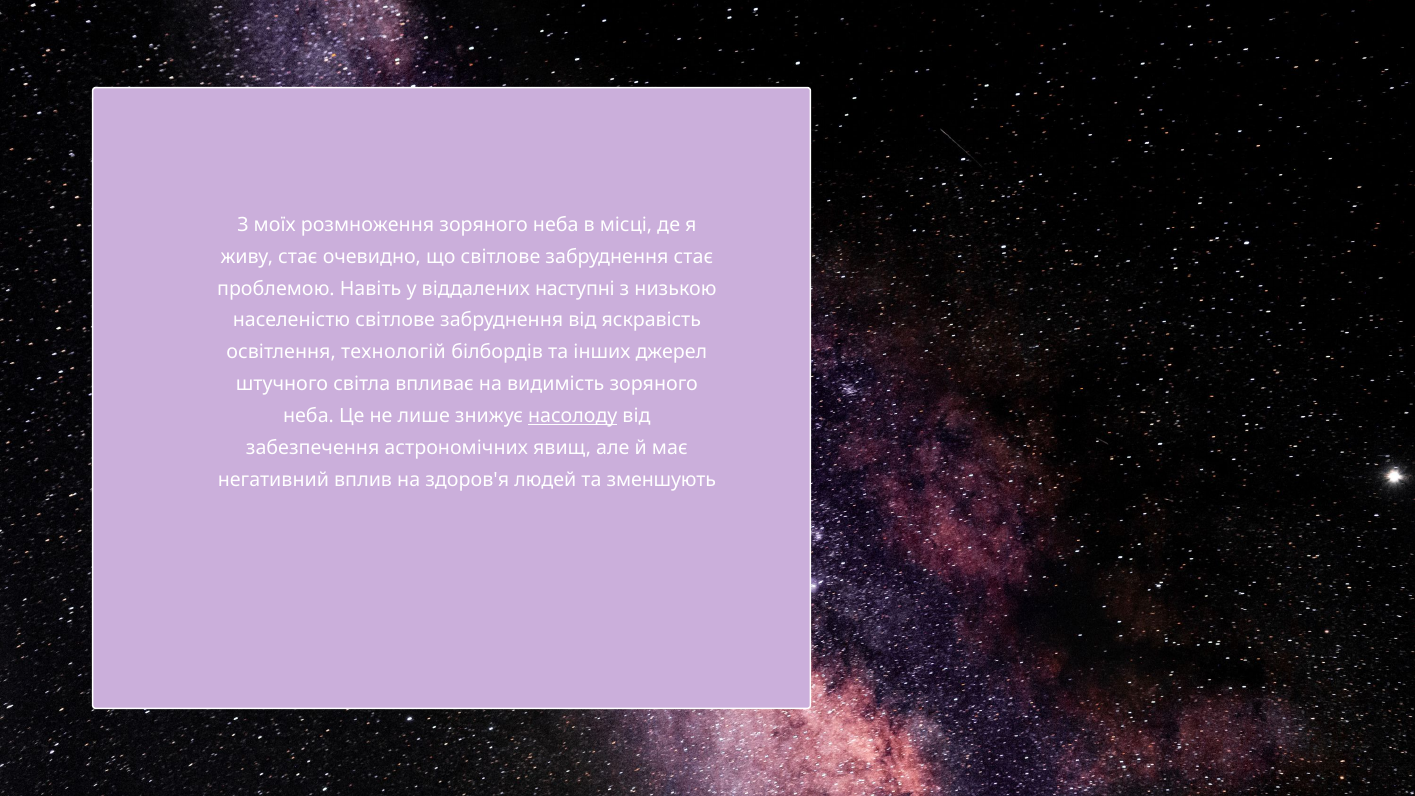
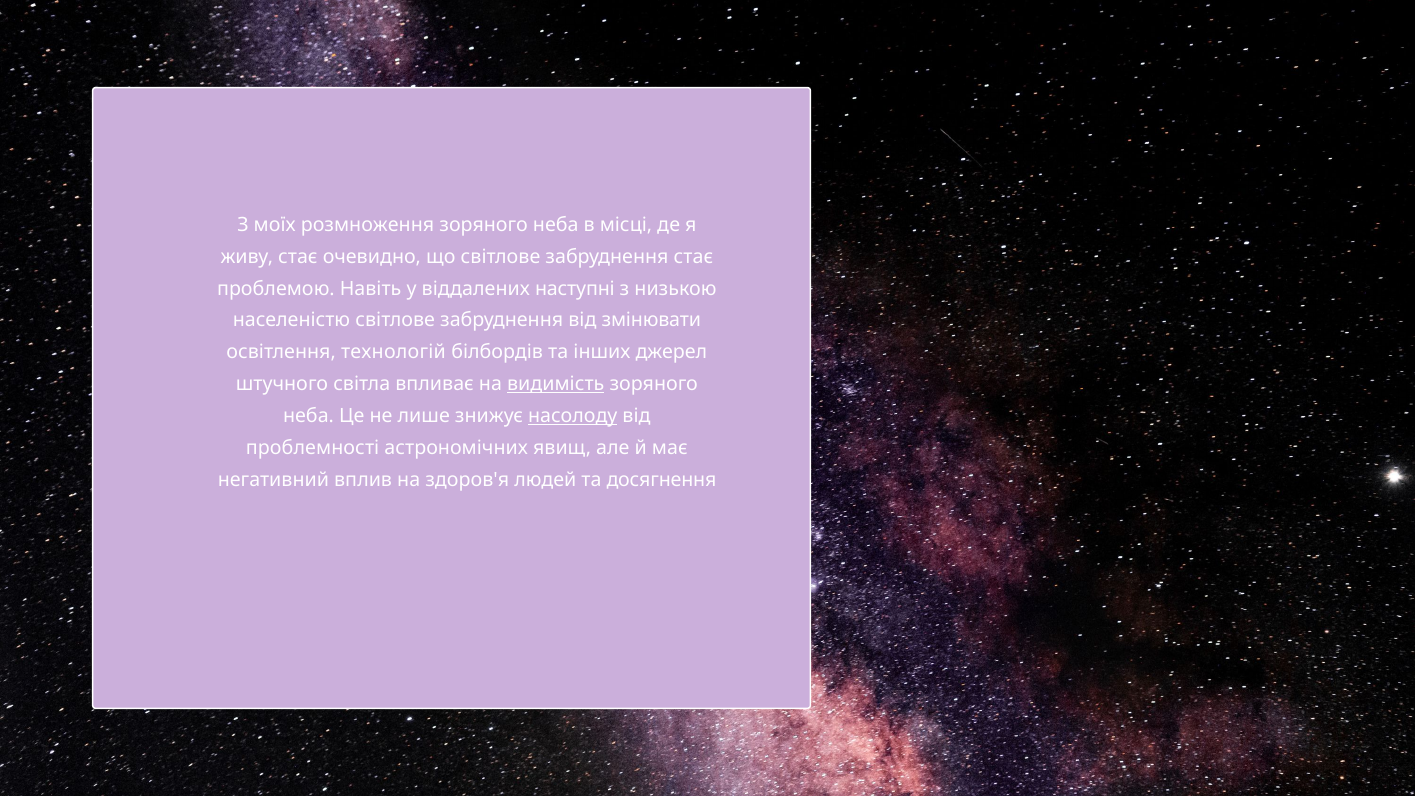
яскравість: яскравість -> змінювати
видимість underline: none -> present
забезпечення: забезпечення -> проблемності
зменшують: зменшують -> досягнення
